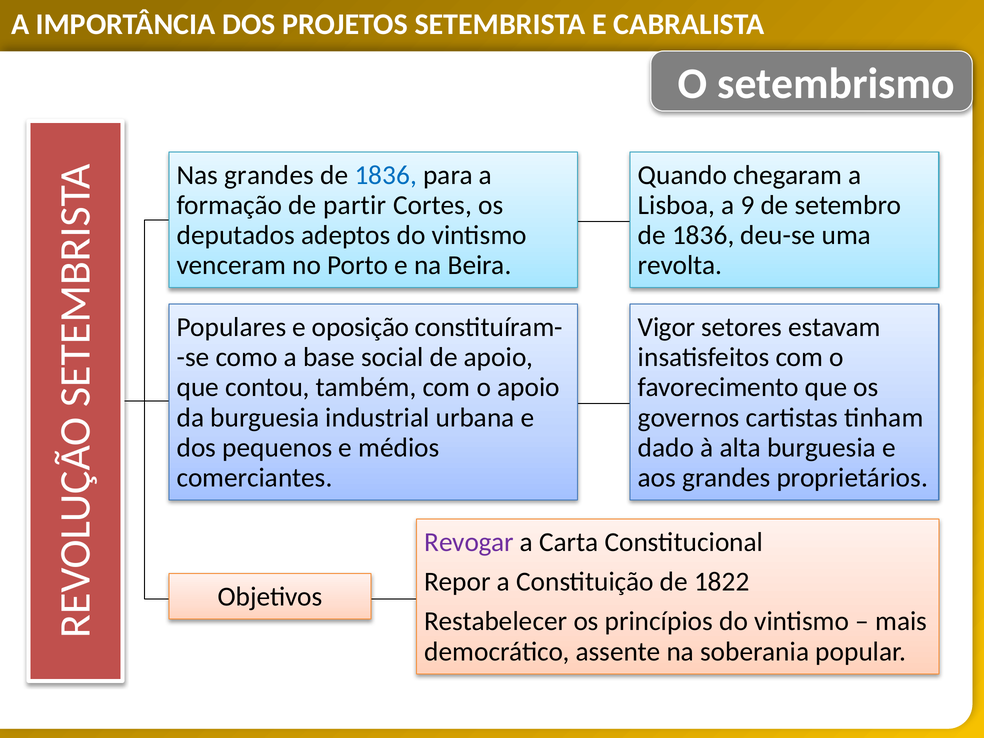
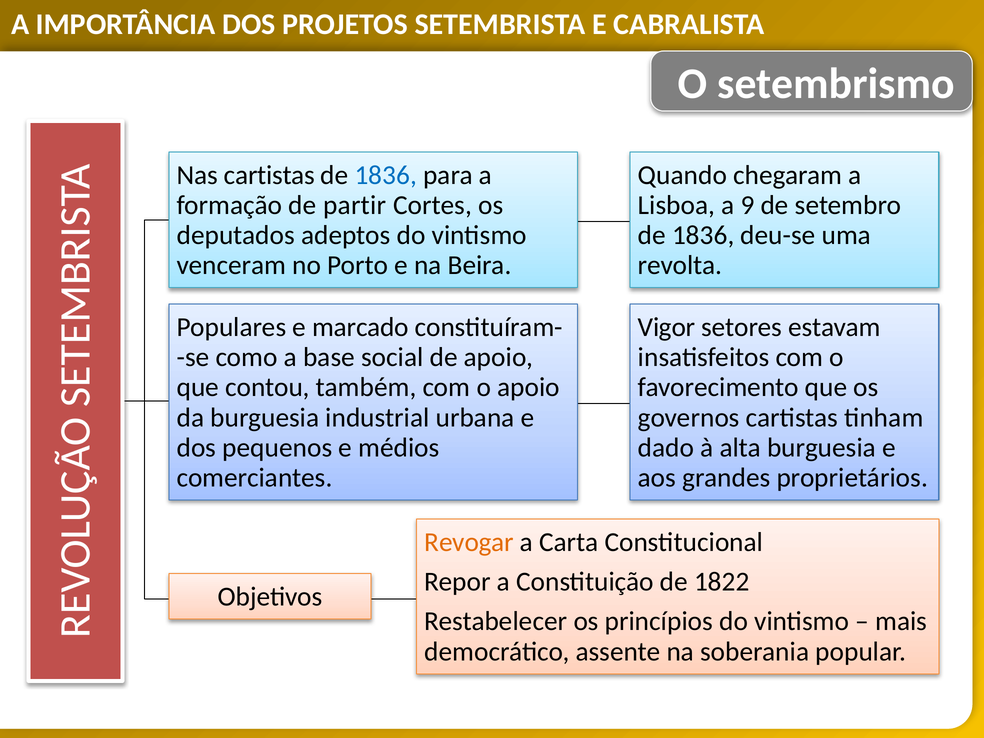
Nas grandes: grandes -> cartistas
oposição: oposição -> marcado
Revogar colour: purple -> orange
